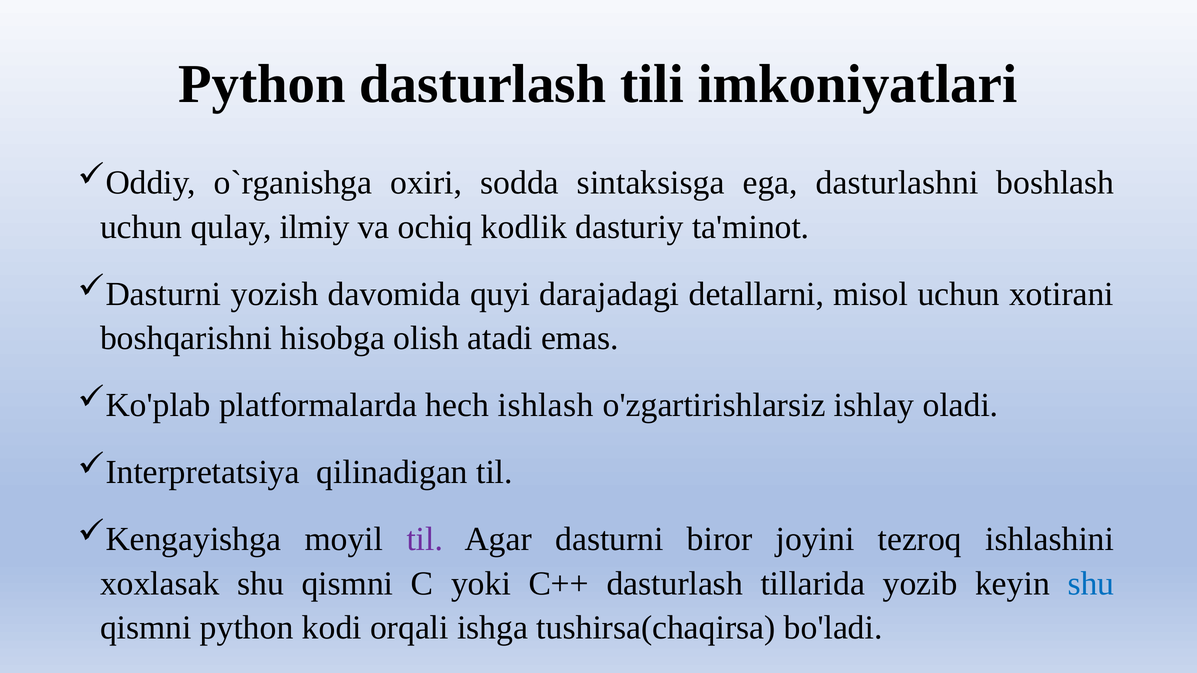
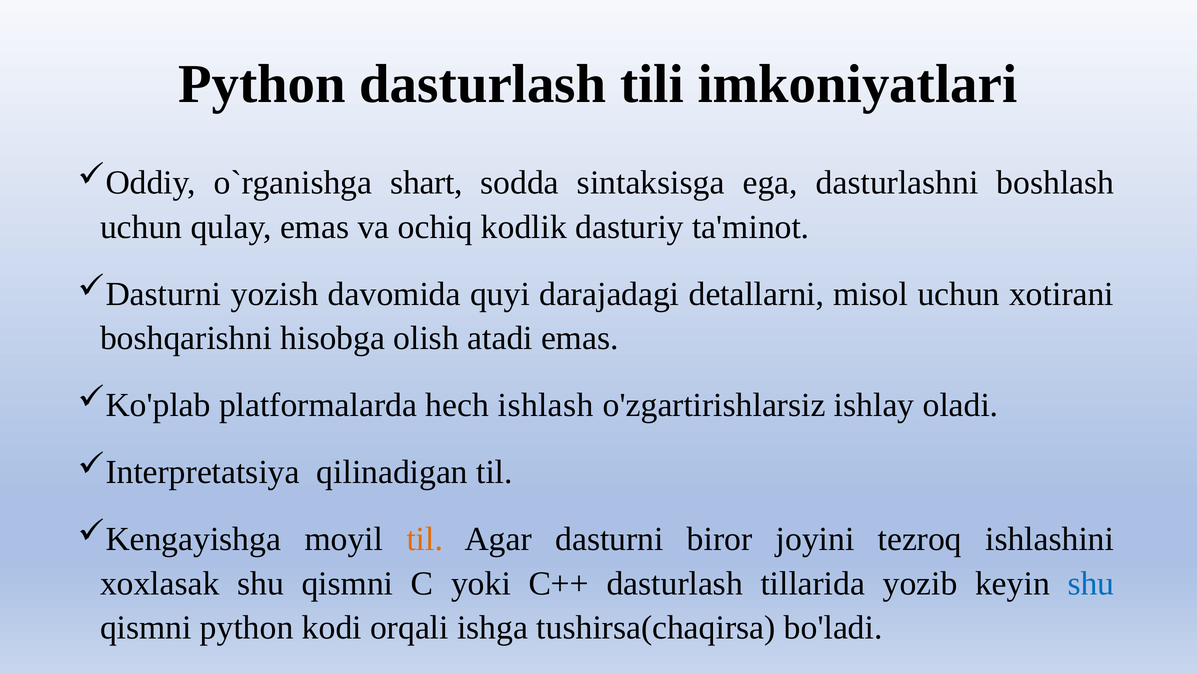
oxiri: oxiri -> shart
qulay ilmiy: ilmiy -> emas
til at (425, 539) colour: purple -> orange
